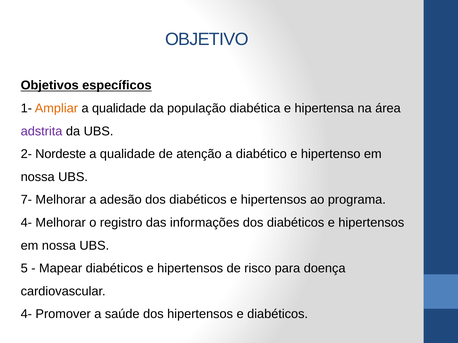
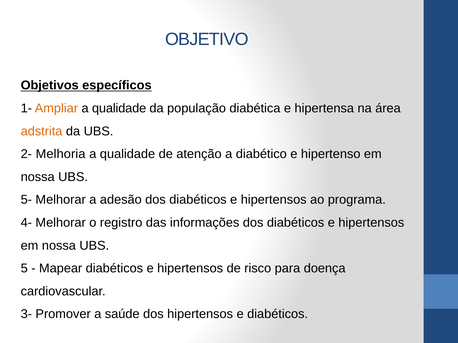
adstrita colour: purple -> orange
Nordeste: Nordeste -> Melhoria
7-: 7- -> 5-
4- at (26, 315): 4- -> 3-
